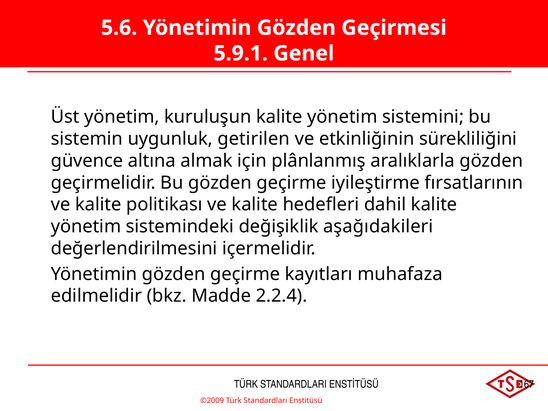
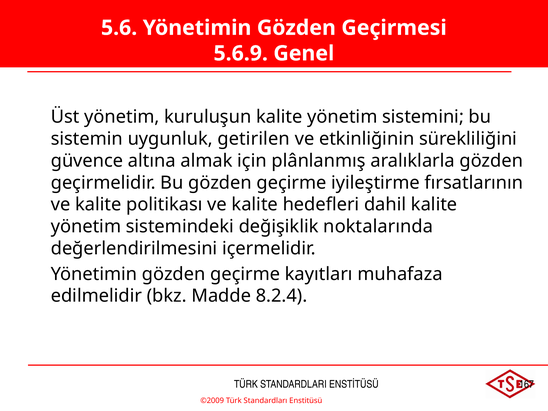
5.9.1: 5.9.1 -> 5.6.9
aşağıdakileri: aşağıdakileri -> noktalarında
2.2.4: 2.2.4 -> 8.2.4
